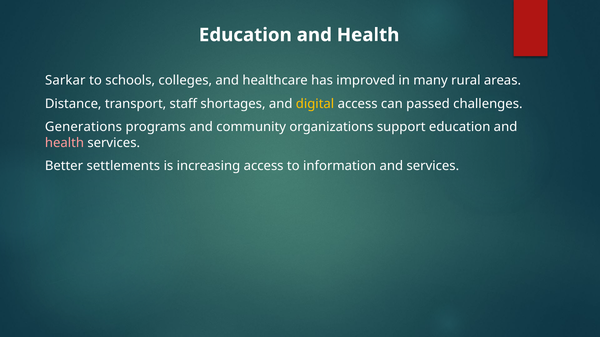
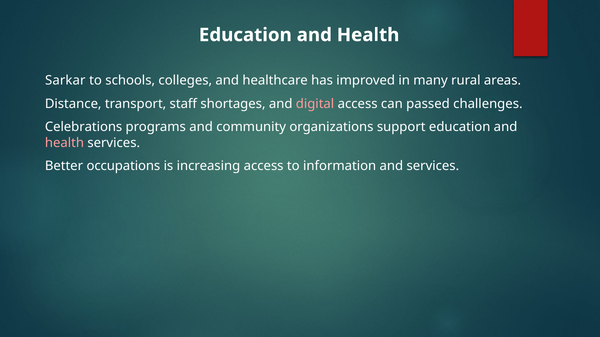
digital colour: yellow -> pink
Generations: Generations -> Celebrations
settlements: settlements -> occupations
